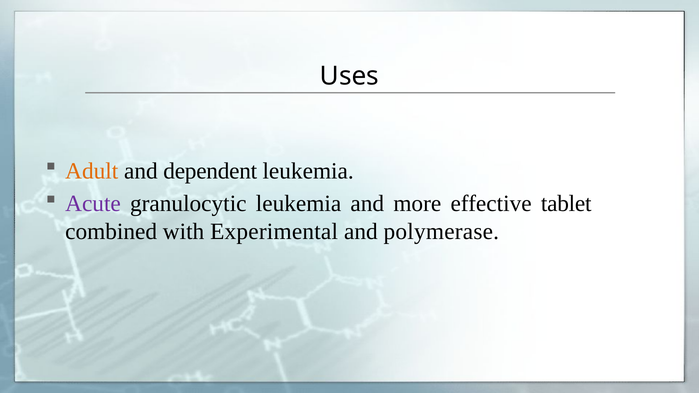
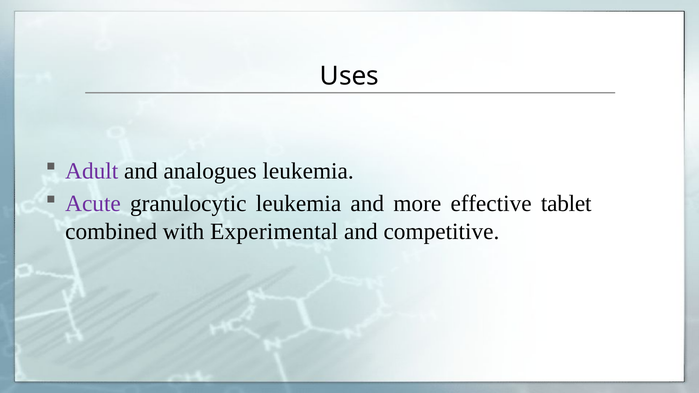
Adult colour: orange -> purple
dependent: dependent -> analogues
polymerase: polymerase -> competitive
